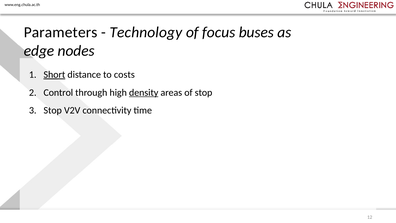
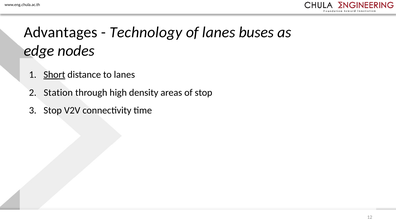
Parameters: Parameters -> Advantages
of focus: focus -> lanes
to costs: costs -> lanes
Control: Control -> Station
density underline: present -> none
